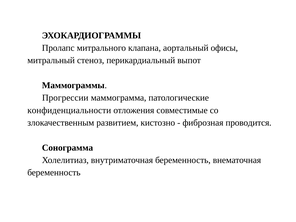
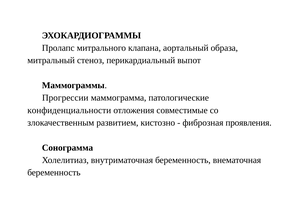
офисы: офисы -> образа
проводится: проводится -> проявления
